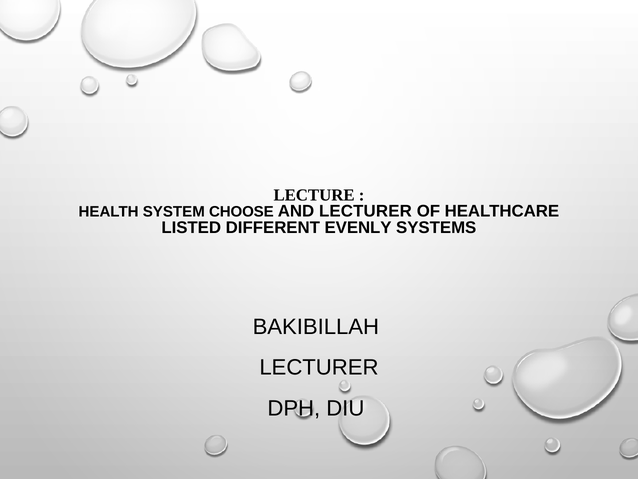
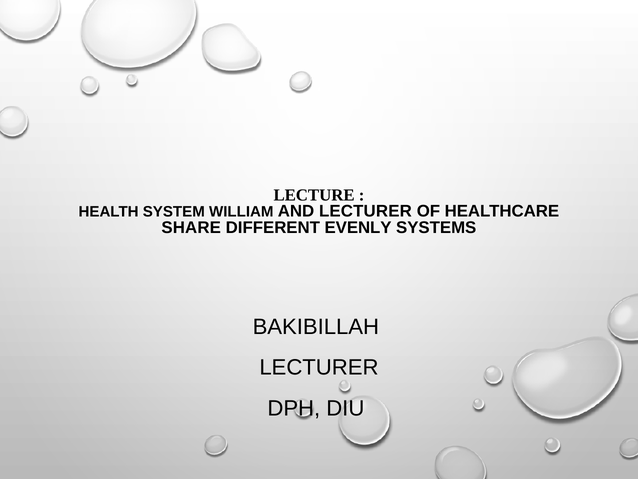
CHOOSE: CHOOSE -> WILLIAM
LISTED: LISTED -> SHARE
